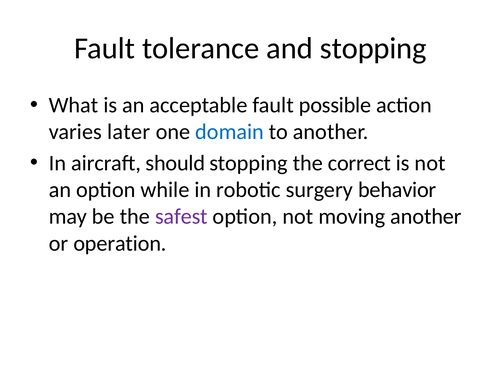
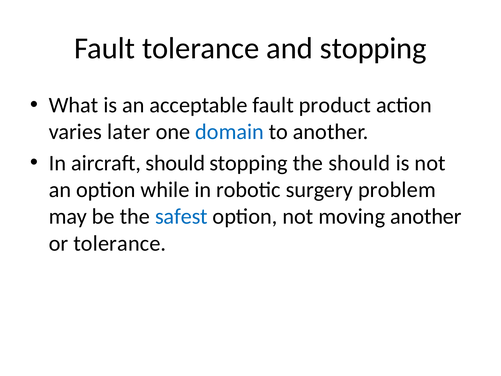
possible: possible -> product
the correct: correct -> should
behavior: behavior -> problem
safest colour: purple -> blue
or operation: operation -> tolerance
